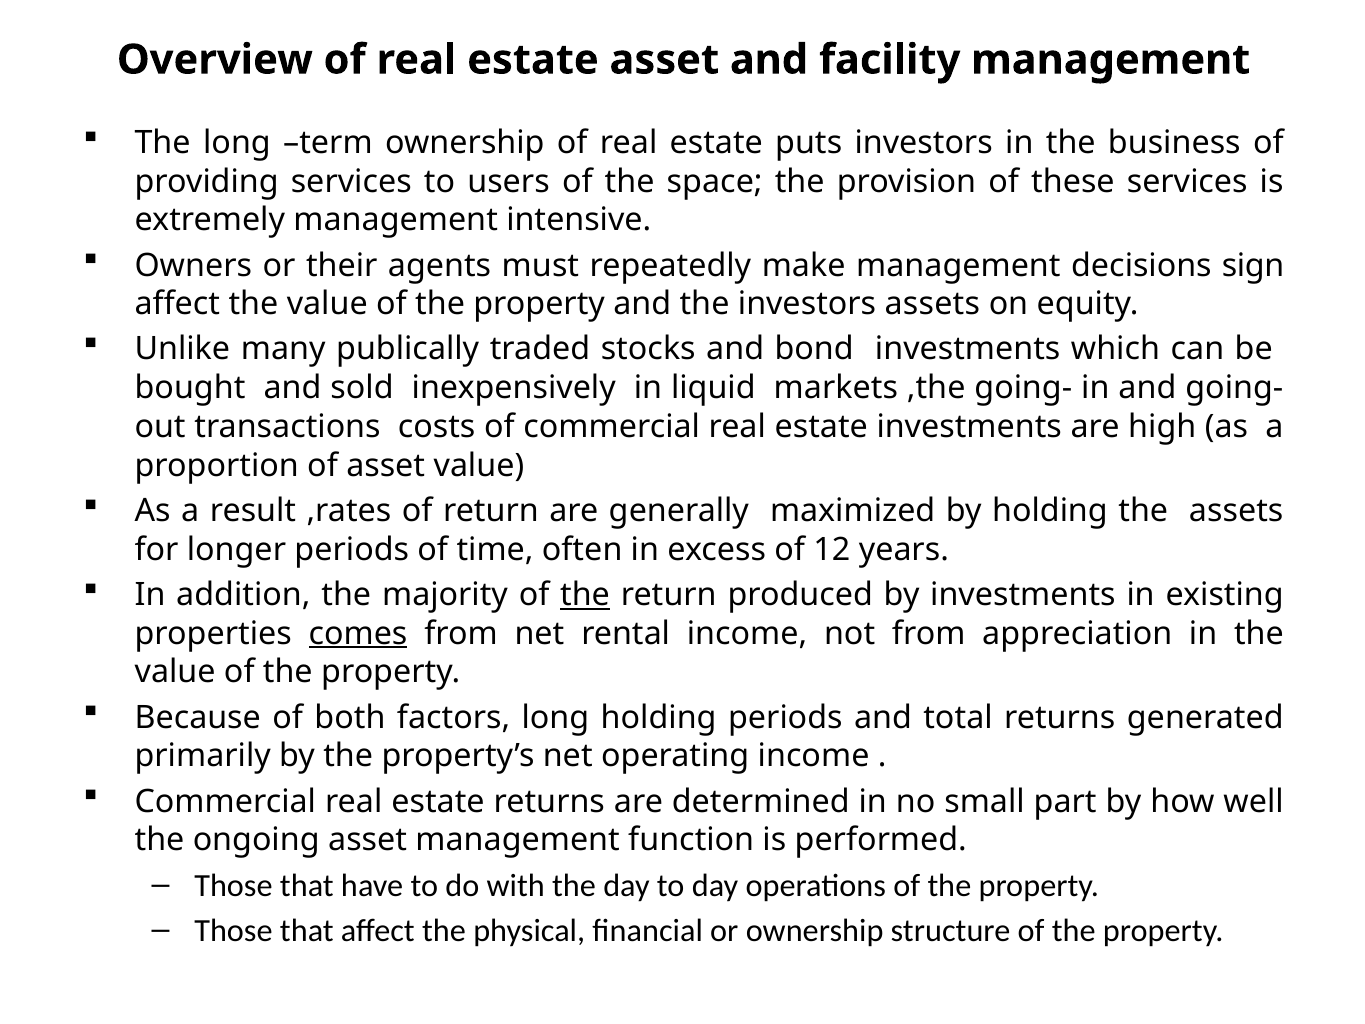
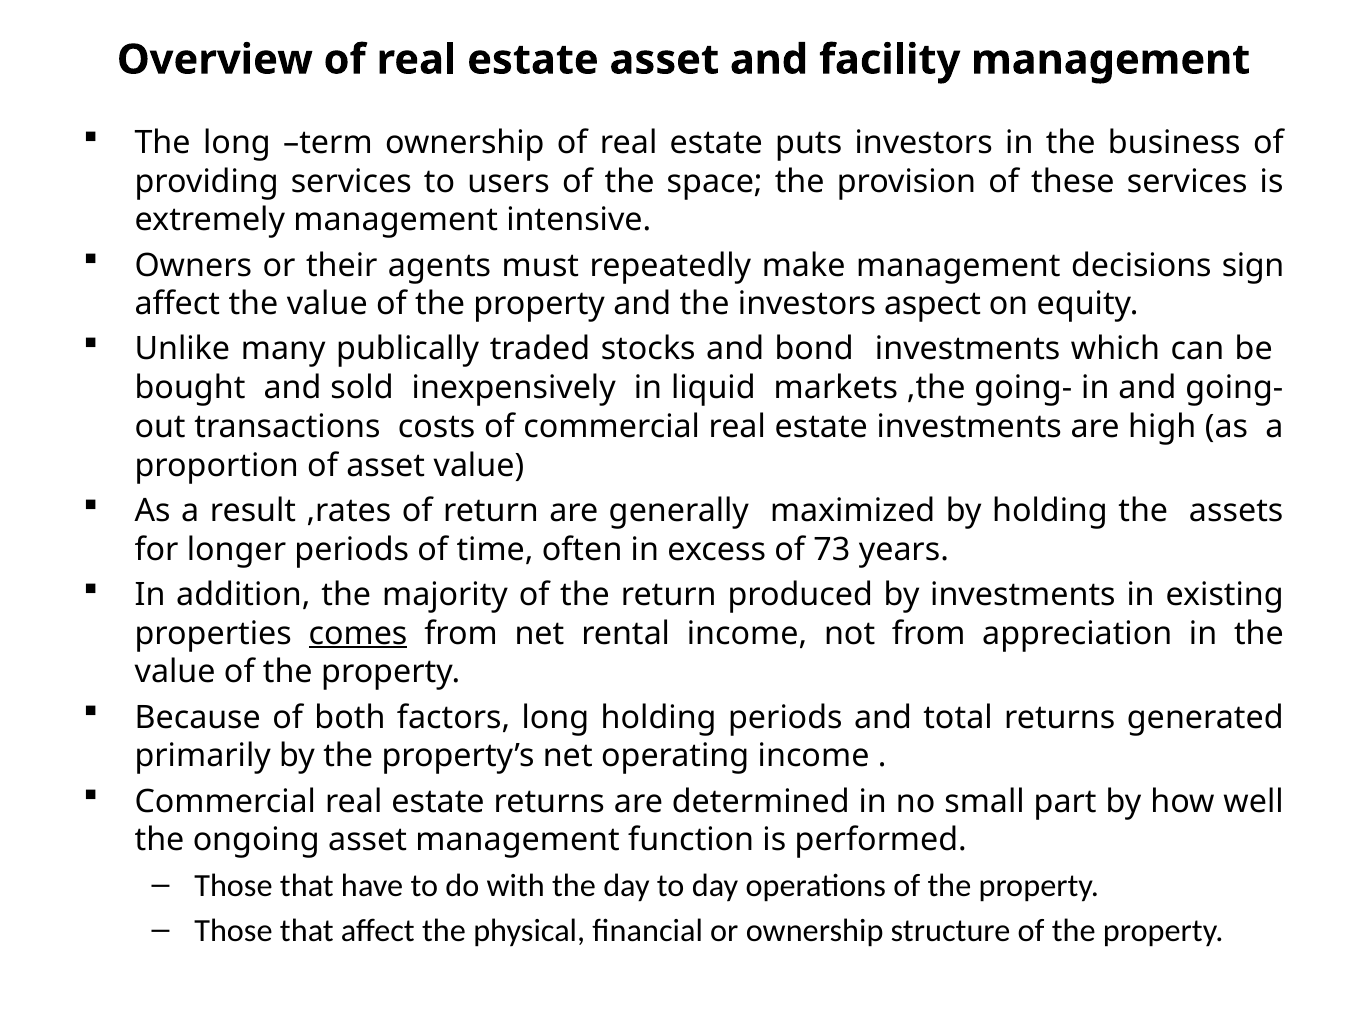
investors assets: assets -> aspect
12: 12 -> 73
the at (585, 595) underline: present -> none
